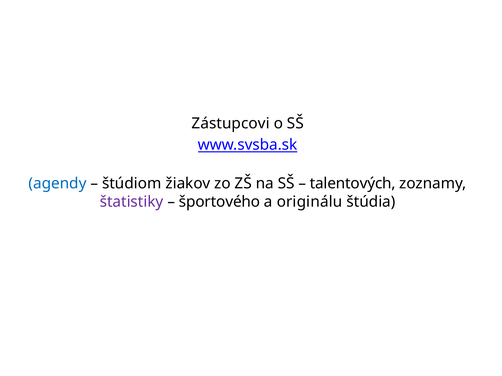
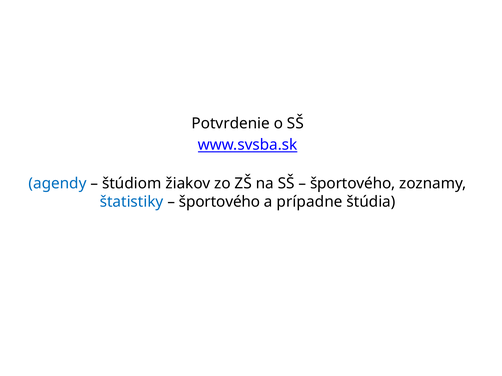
Zástupcovi: Zástupcovi -> Potvrdenie
talentových at (353, 184): talentových -> športového
štatistiky colour: purple -> blue
originálu: originálu -> prípadne
